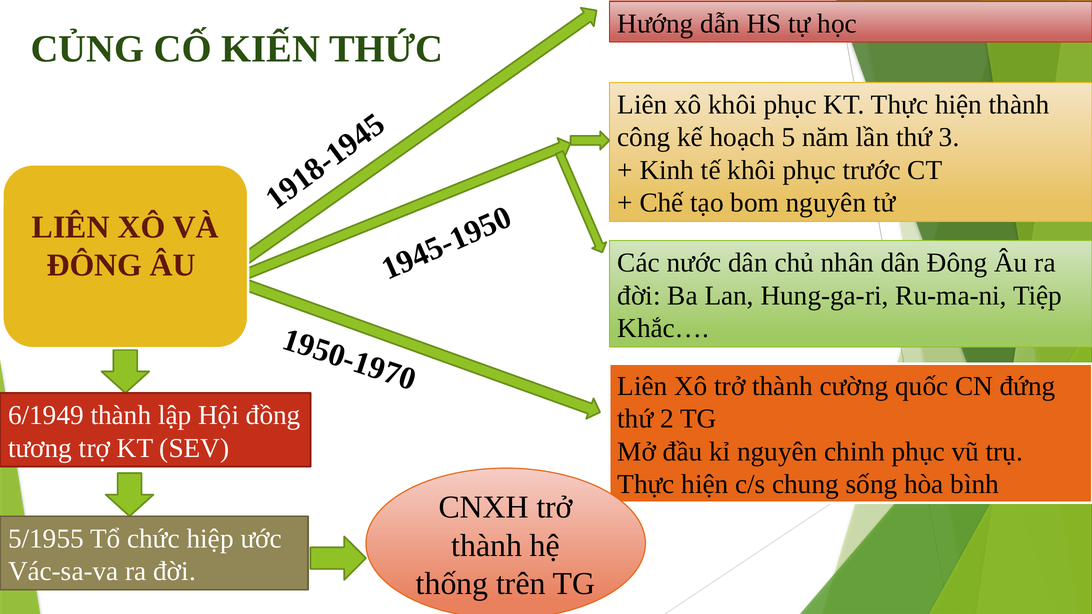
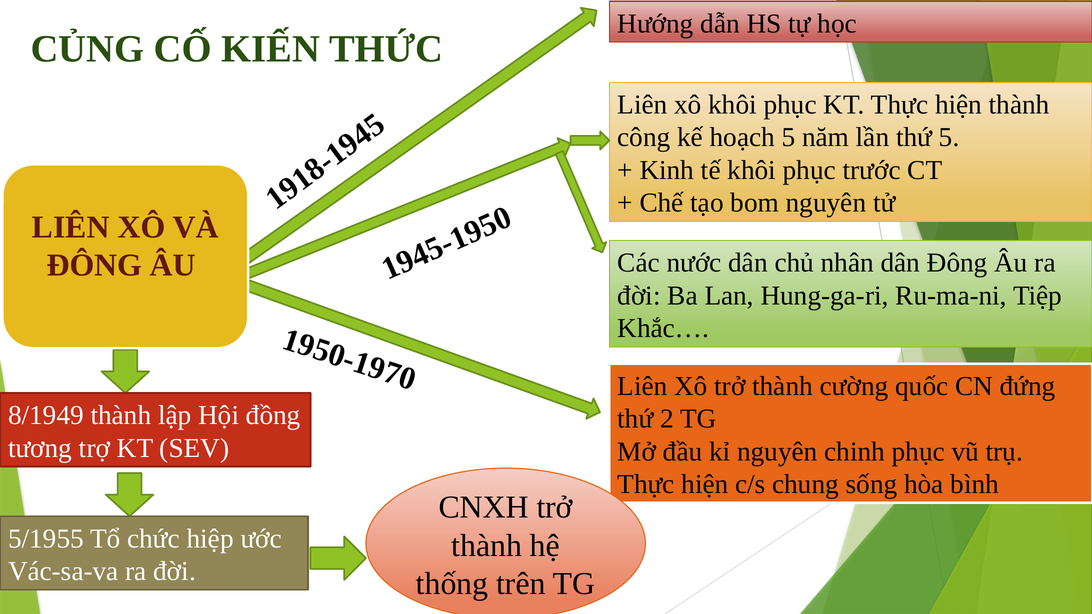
thứ 3: 3 -> 5
6/1949: 6/1949 -> 8/1949
